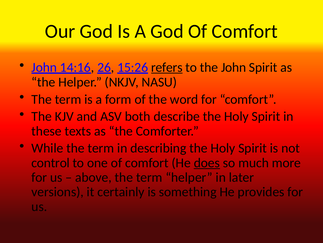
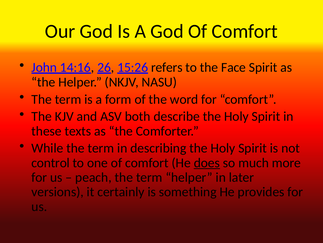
refers underline: present -> none
the John: John -> Face
above: above -> peach
